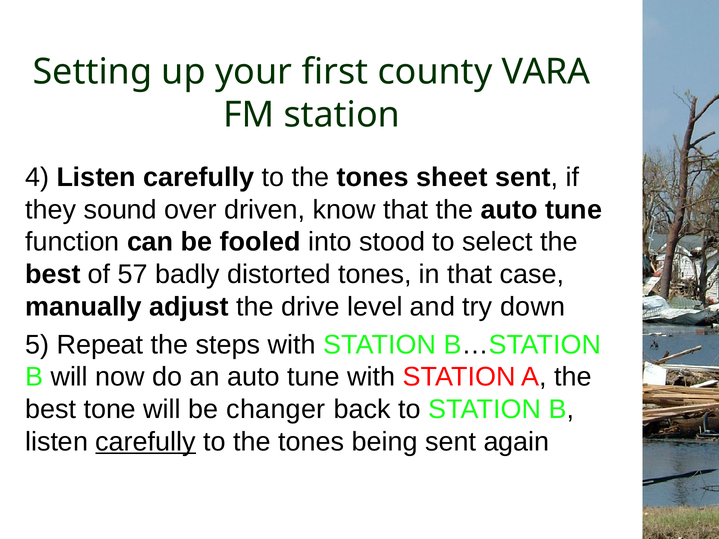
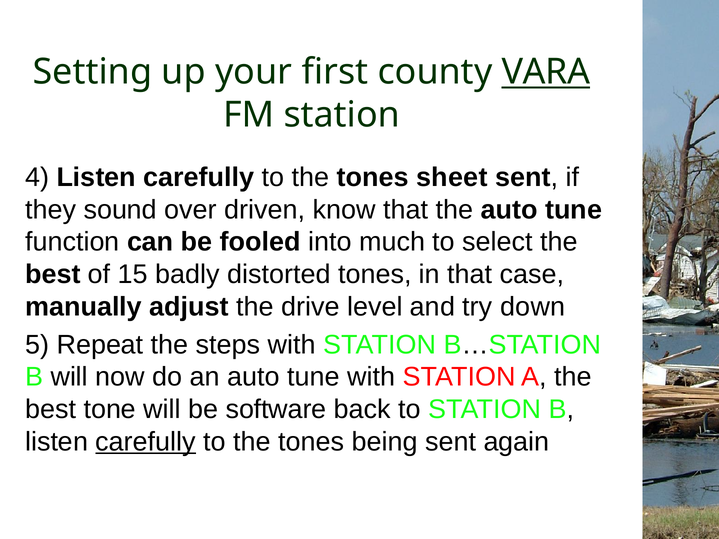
VARA underline: none -> present
stood: stood -> much
57: 57 -> 15
changer: changer -> software
